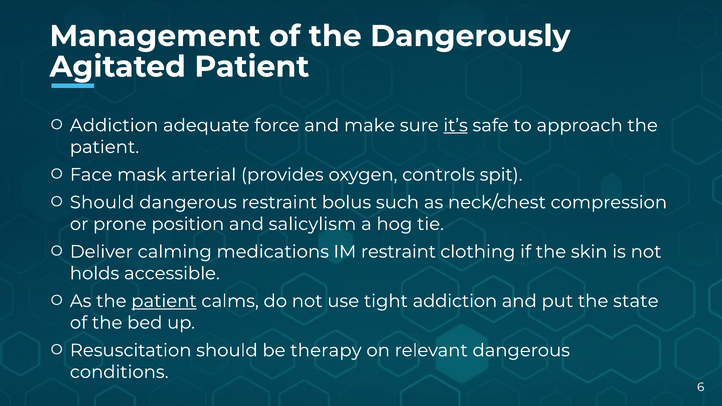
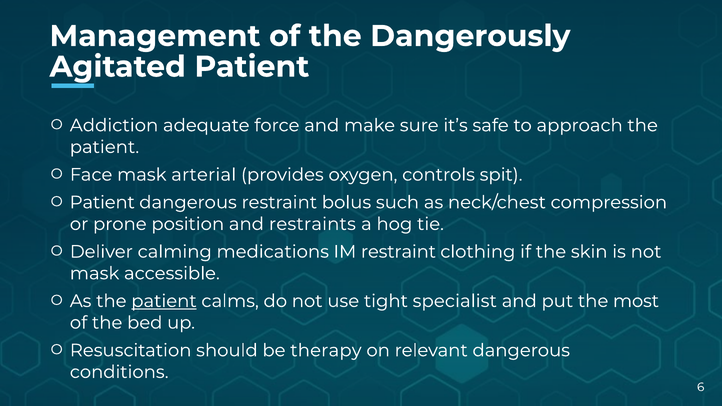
it’s underline: present -> none
Should at (102, 202): Should -> Patient
salicylism: salicylism -> restraints
holds at (95, 273): holds -> mask
tight addiction: addiction -> specialist
state: state -> most
